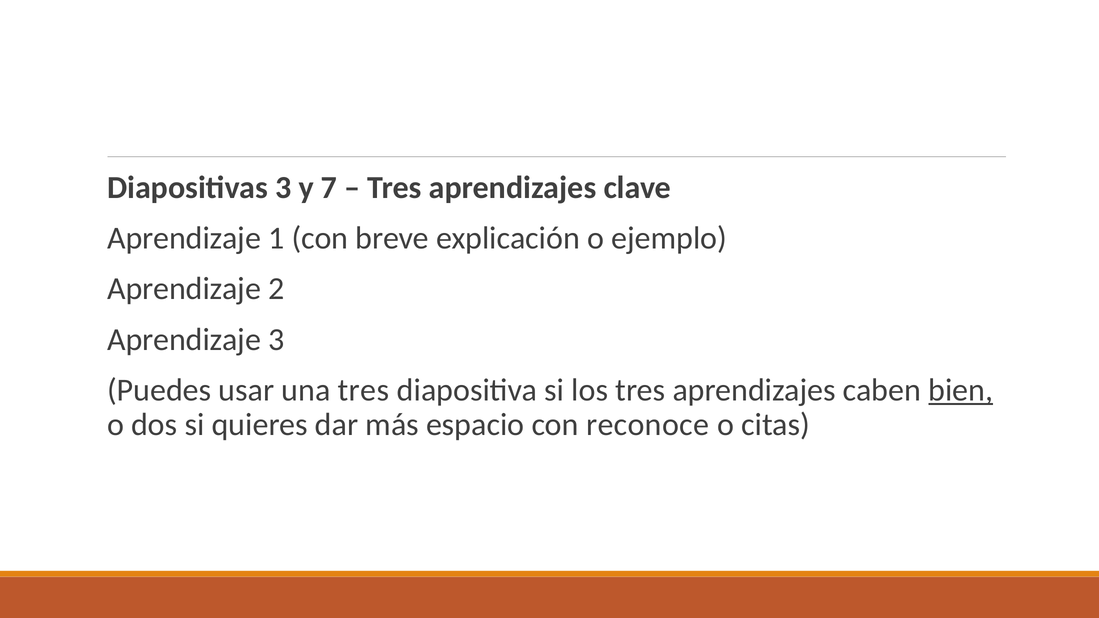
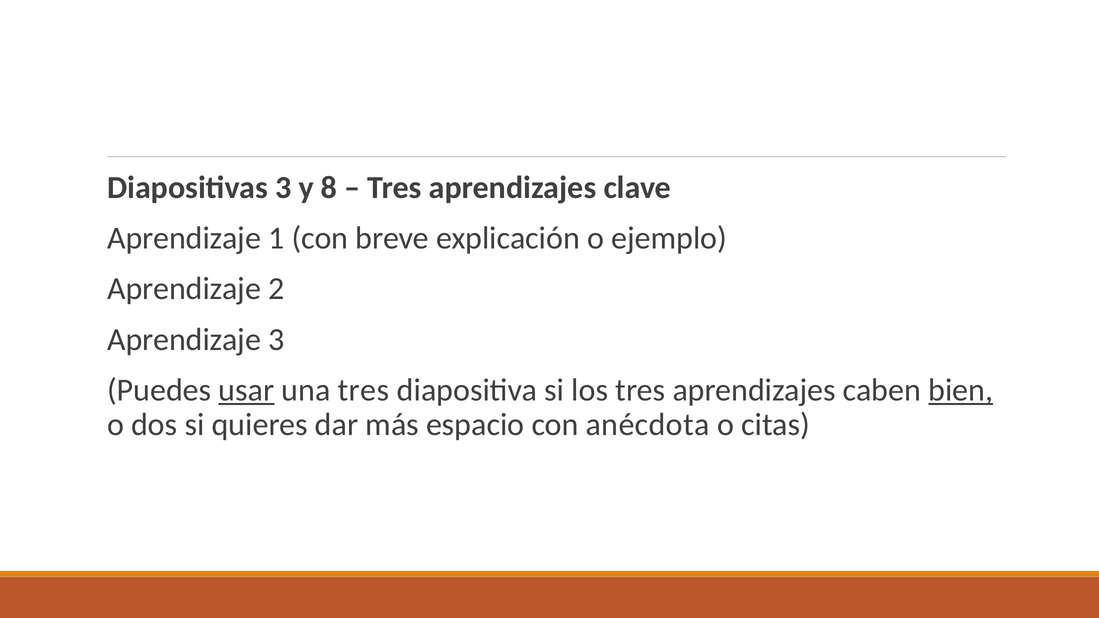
7: 7 -> 8
usar underline: none -> present
reconoce: reconoce -> anécdota
